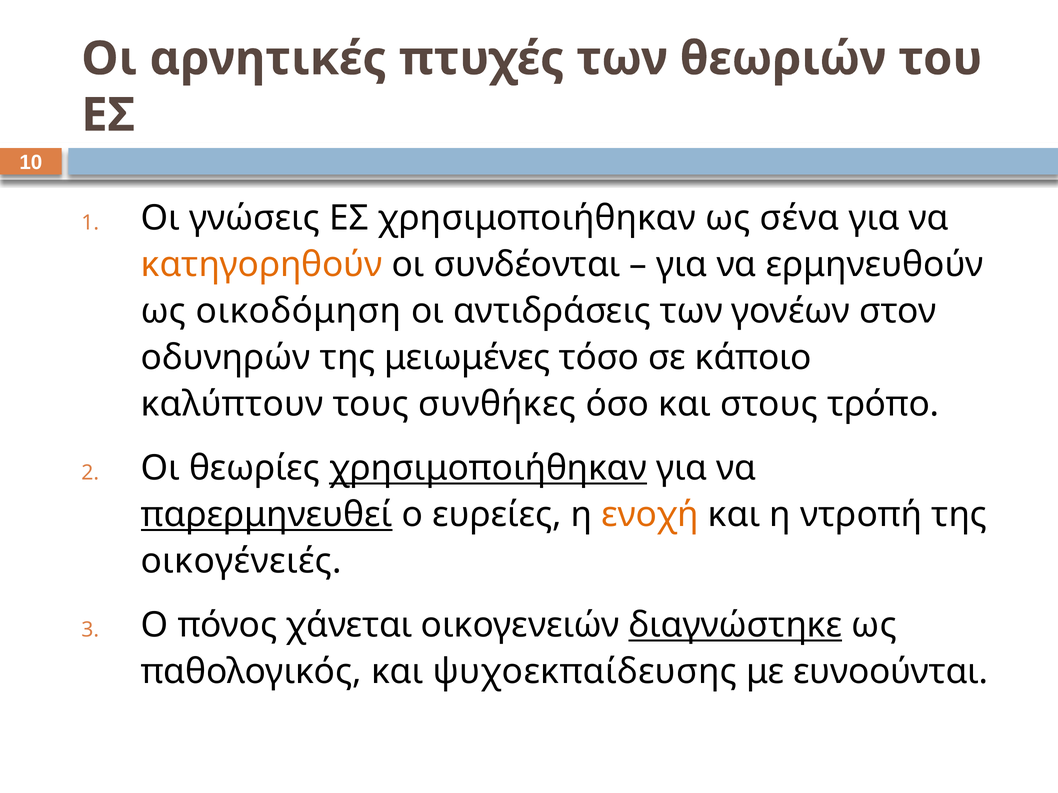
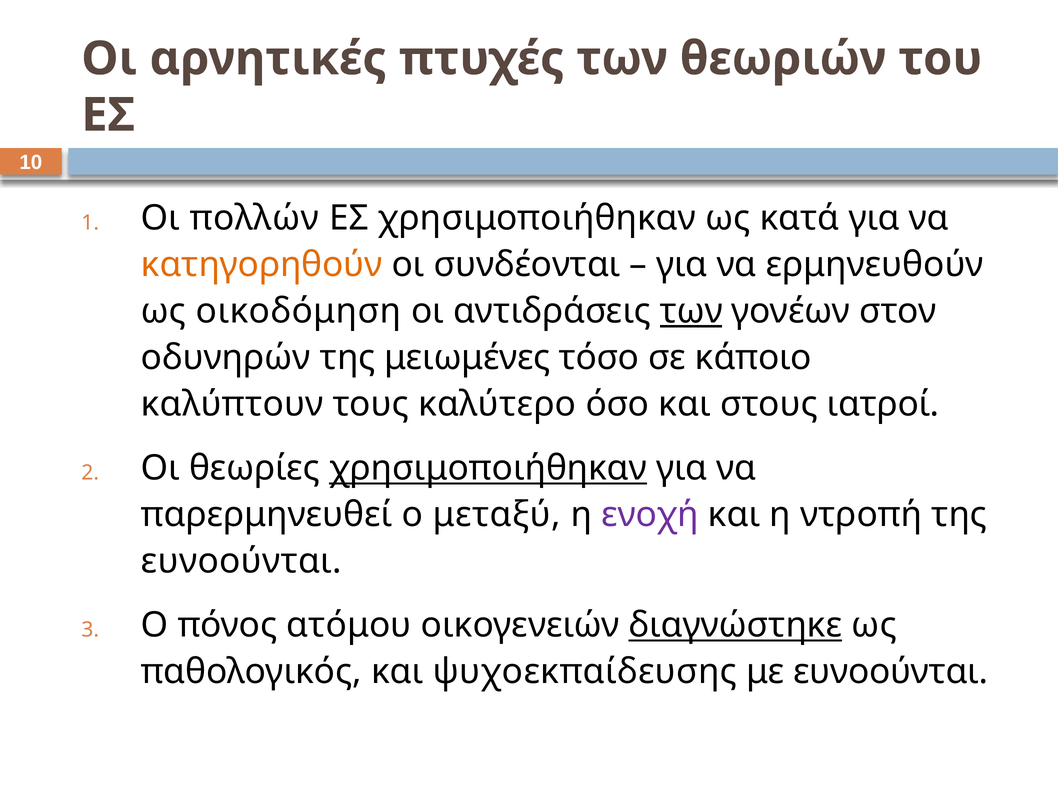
γνώσεις: γνώσεις -> πολλών
σένα: σένα -> κατά
των at (691, 311) underline: none -> present
συνθήκες: συνθήκες -> καλύτερο
τρόπο: τρόπο -> ιατροί
παρερμηνευθεί underline: present -> none
ευρείες: ευρείες -> μεταξύ
ενοχή colour: orange -> purple
οικογένειές at (241, 562): οικογένειές -> ευνοούνται
χάνεται: χάνεται -> ατόμου
